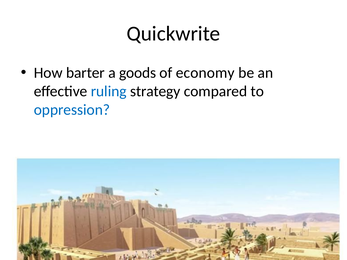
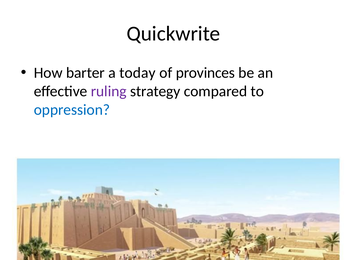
goods: goods -> today
economy: economy -> provinces
ruling colour: blue -> purple
